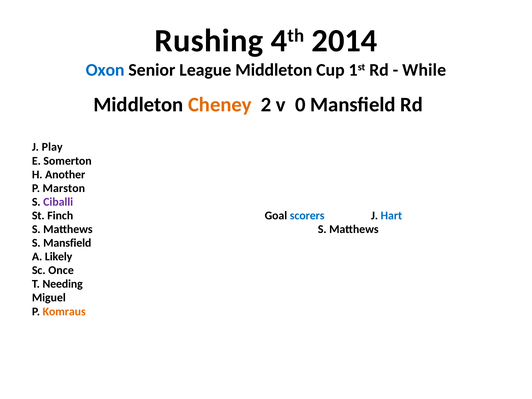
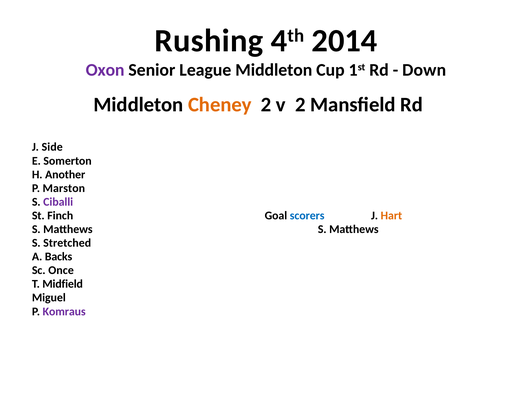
Oxon colour: blue -> purple
While: While -> Down
v 0: 0 -> 2
Play: Play -> Side
Hart colour: blue -> orange
S Mansfield: Mansfield -> Stretched
Likely: Likely -> Backs
Needing: Needing -> Midfield
Komraus colour: orange -> purple
